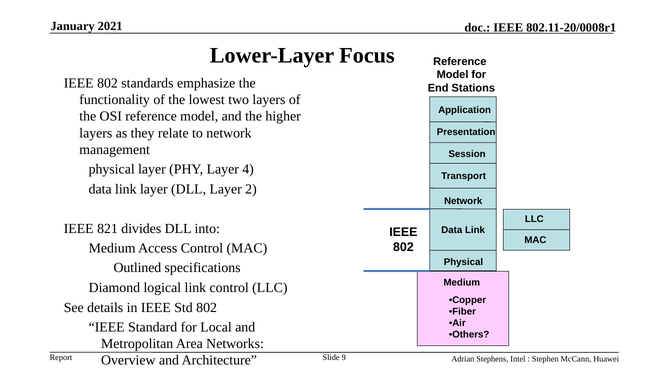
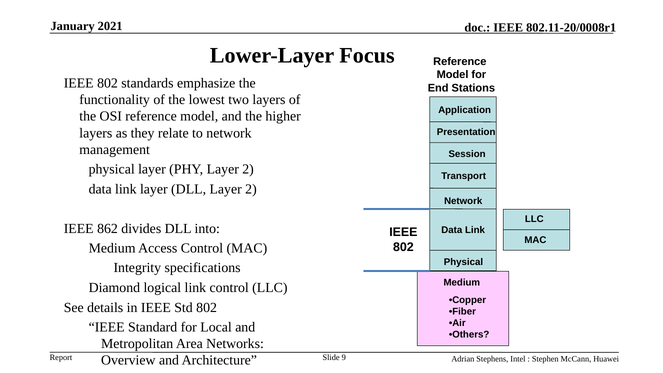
PHY Layer 4: 4 -> 2
821: 821 -> 862
Outlined: Outlined -> Integrity
